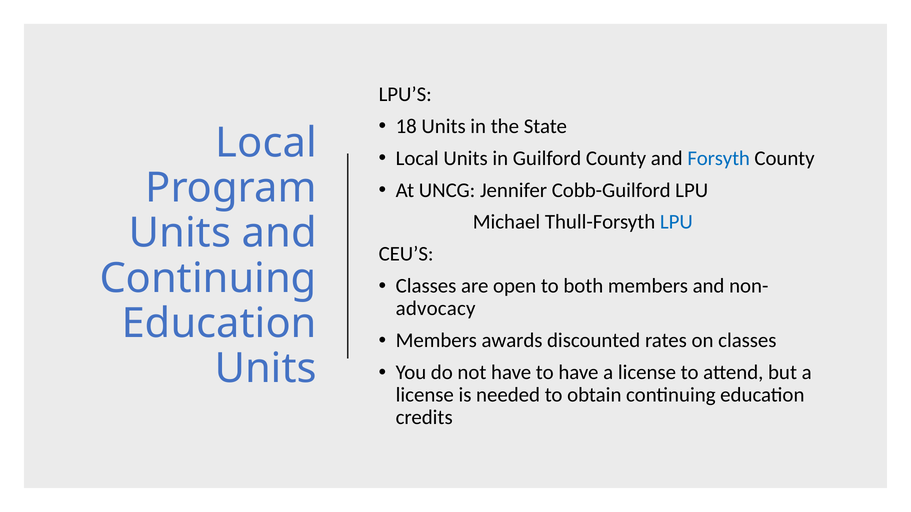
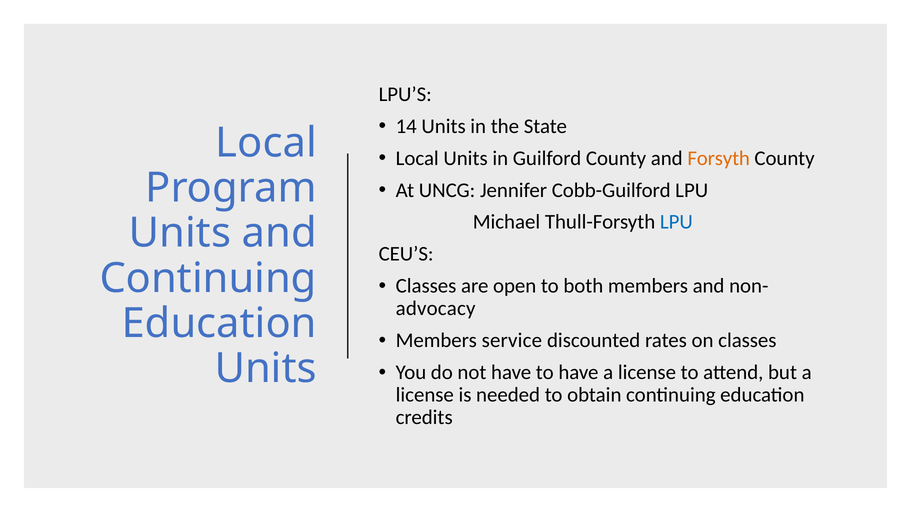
18: 18 -> 14
Forsyth colour: blue -> orange
awards: awards -> service
